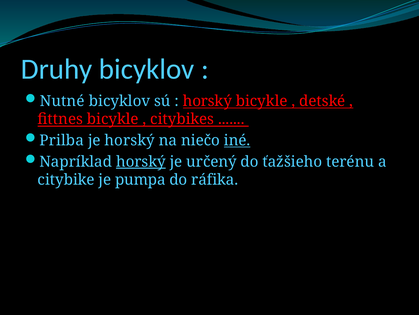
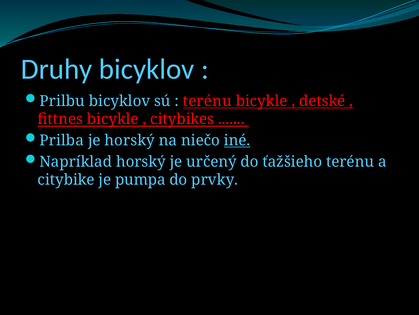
Nutné: Nutné -> Prilbu
horský at (207, 101): horský -> terénu
horský at (141, 161) underline: present -> none
ráfika: ráfika -> prvky
